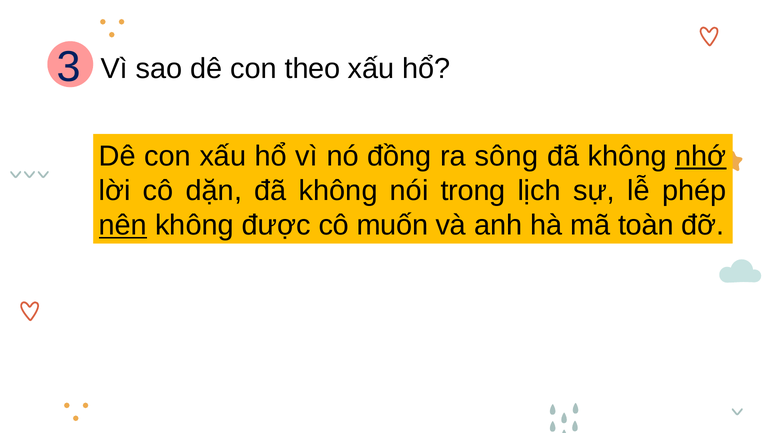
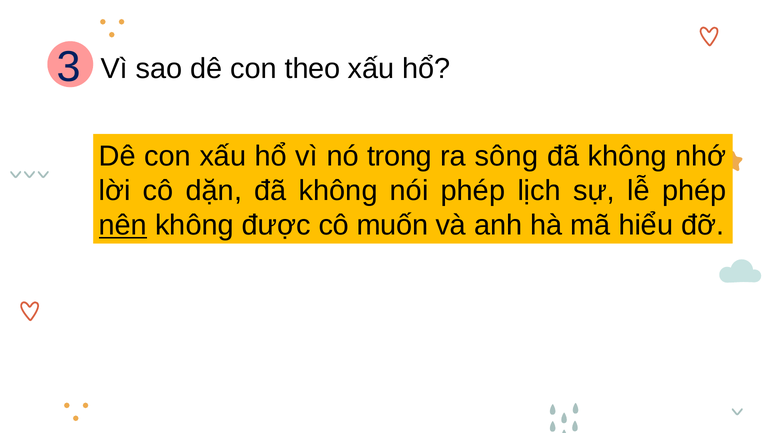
đồng: đồng -> trong
nhớ underline: present -> none
nói trong: trong -> phép
toàn: toàn -> hiểu
